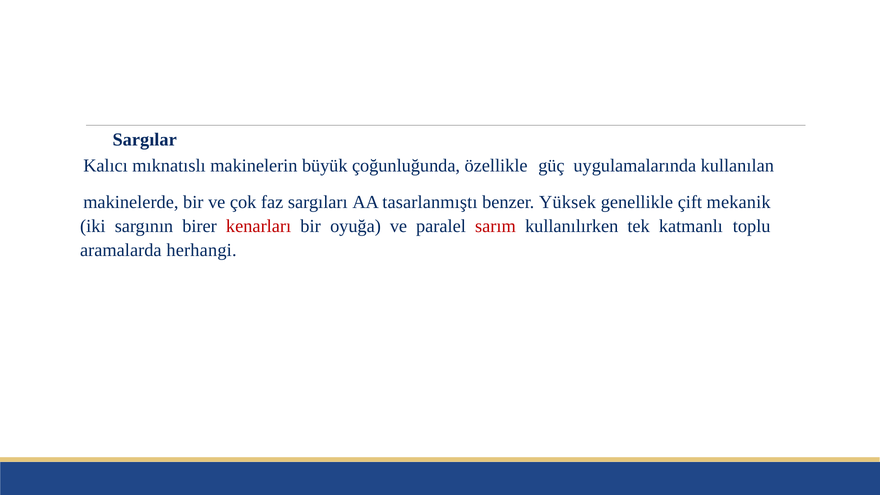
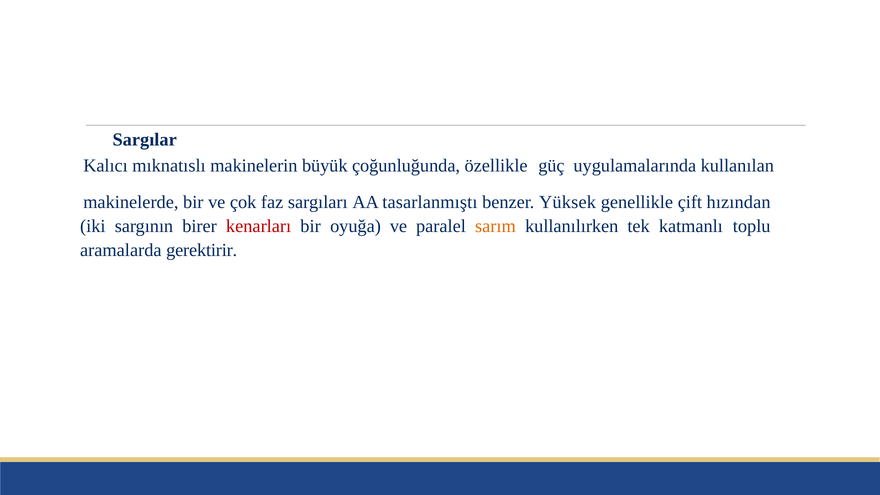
mekanik: mekanik -> hızından
sarım colour: red -> orange
herhangi: herhangi -> gerektirir
